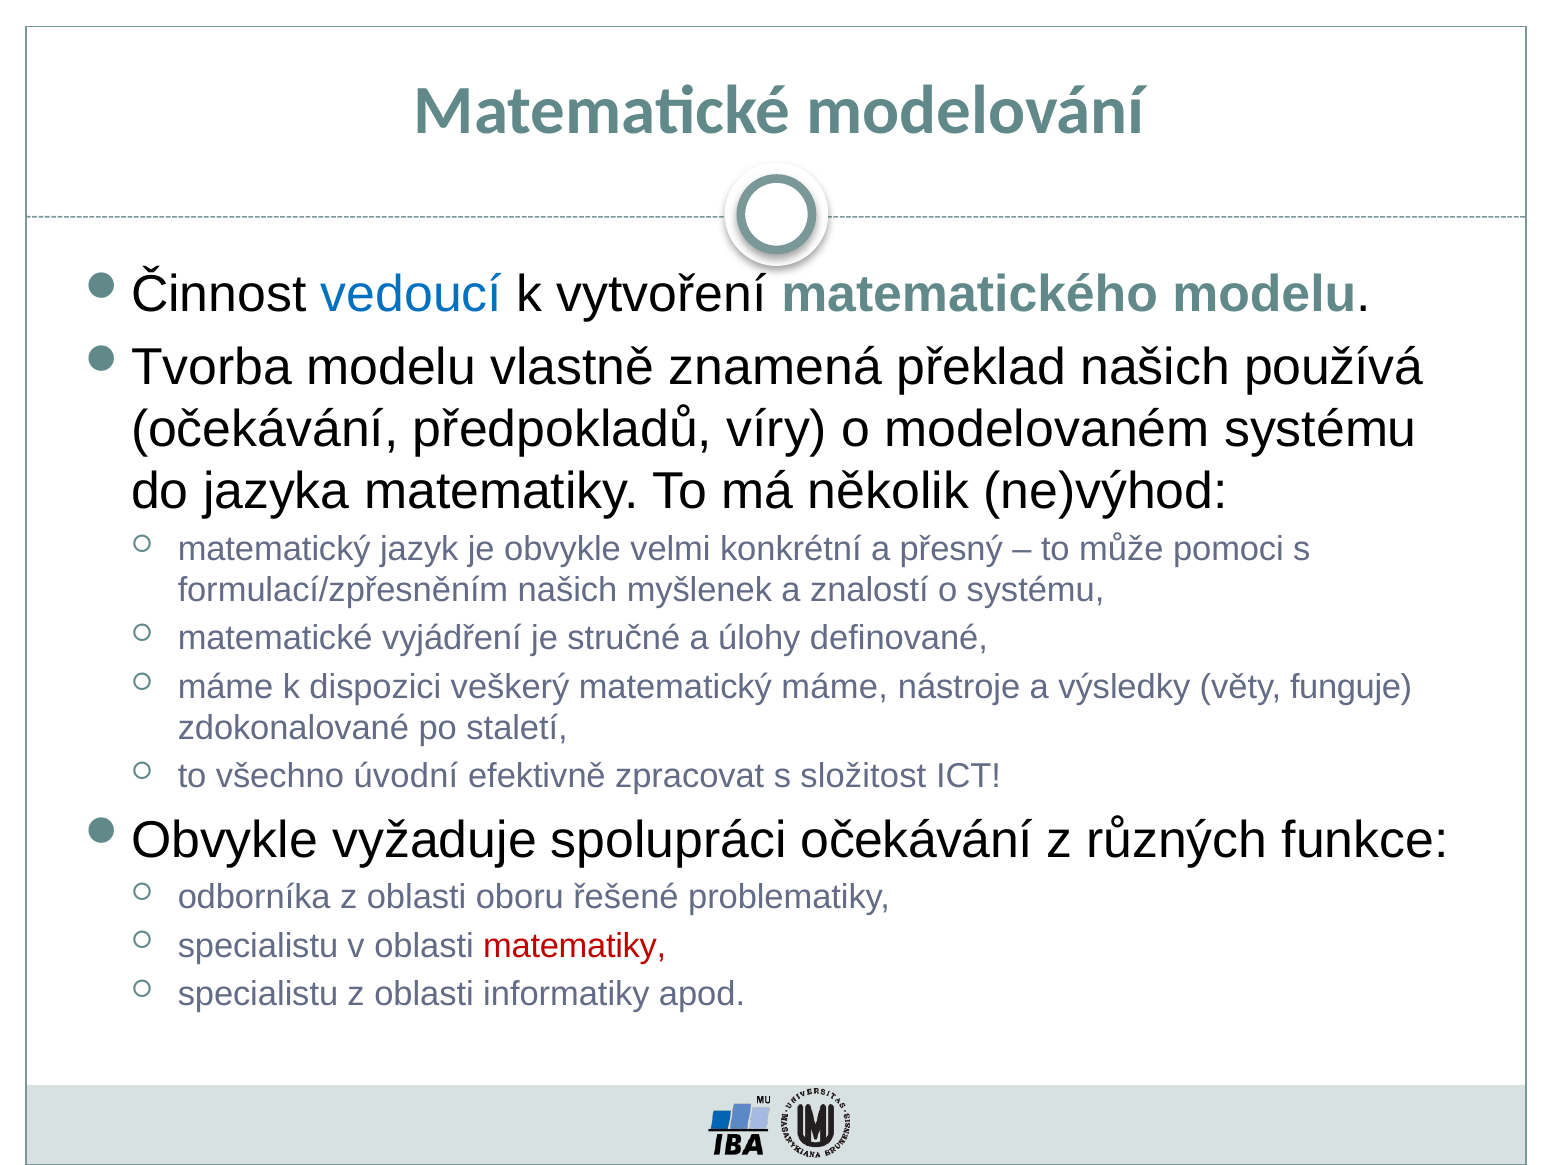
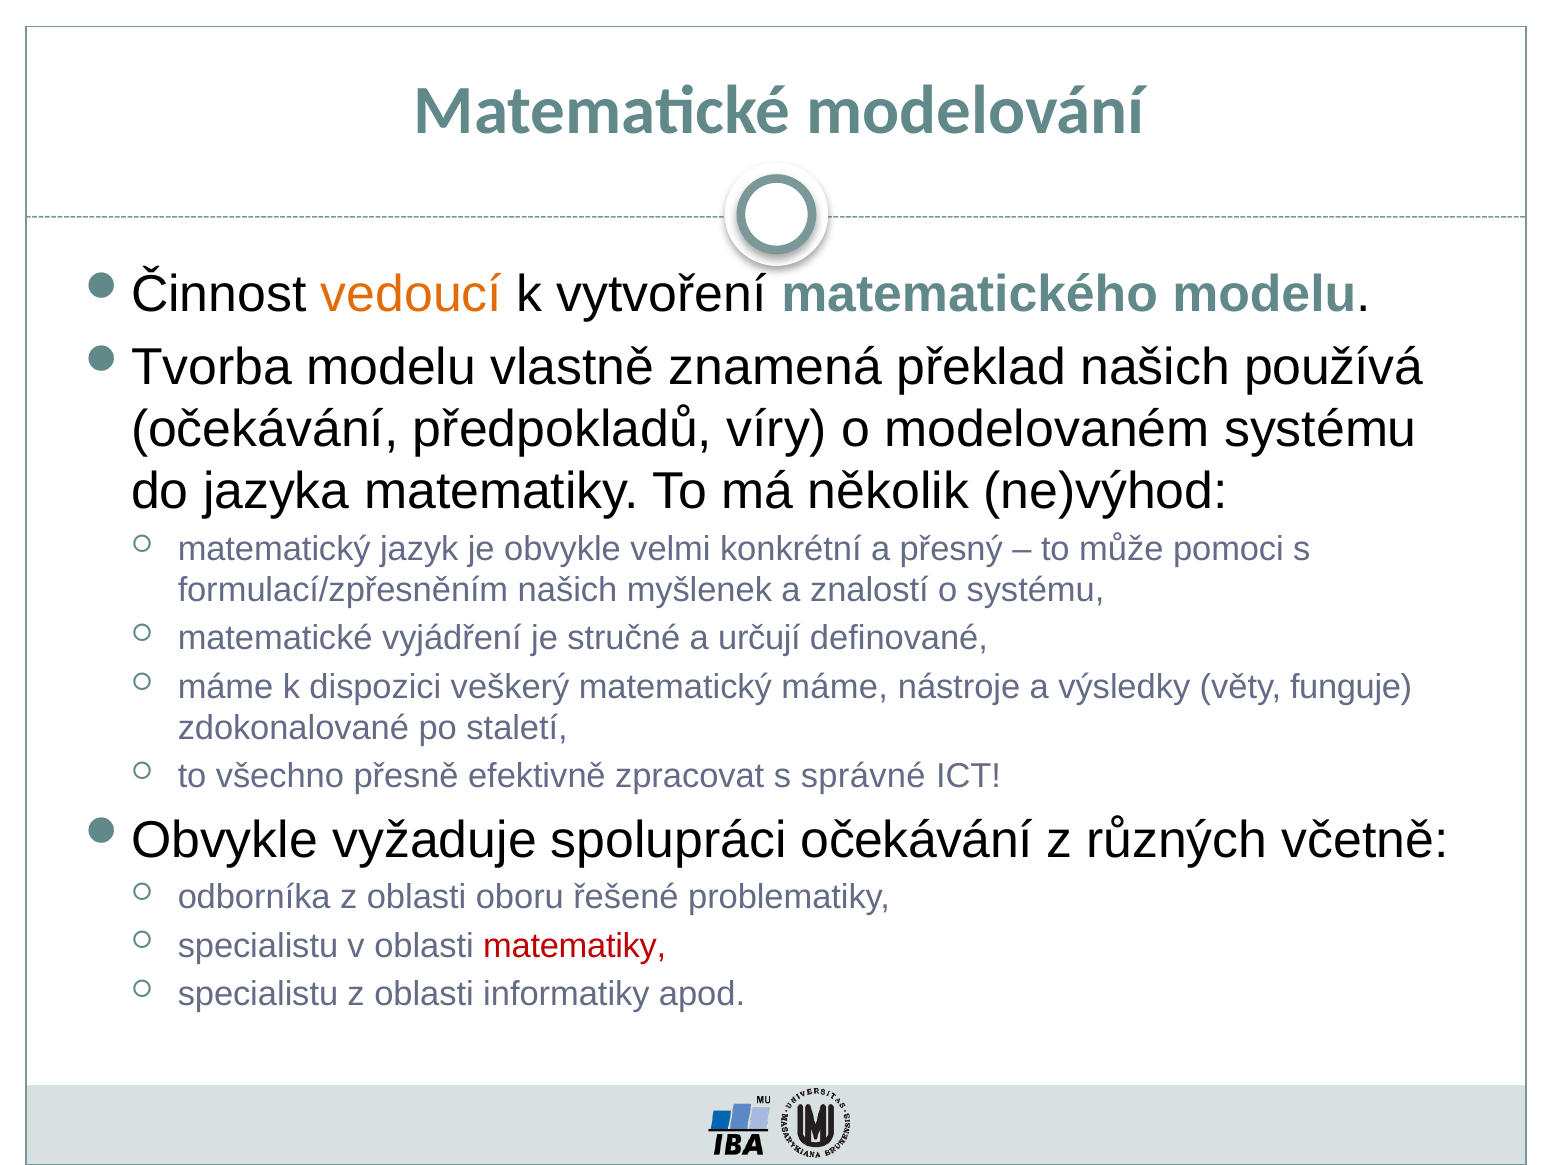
vedoucí colour: blue -> orange
úlohy: úlohy -> určují
úvodní: úvodní -> přesně
složitost: složitost -> správné
funkce: funkce -> včetně
